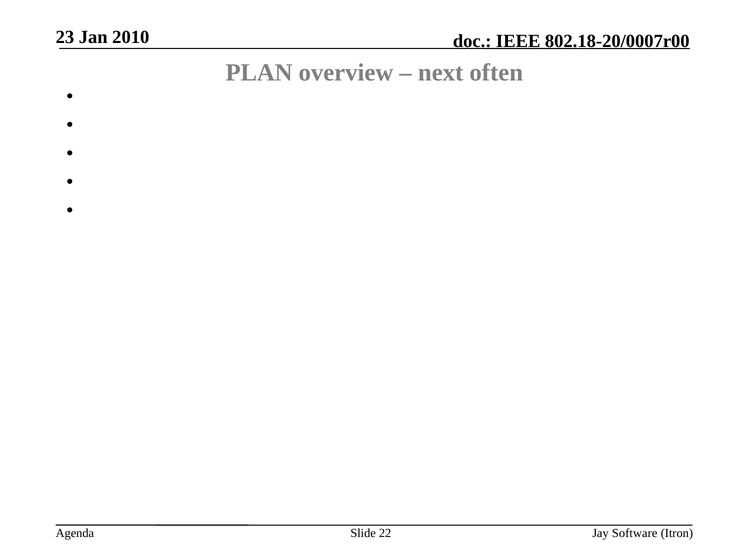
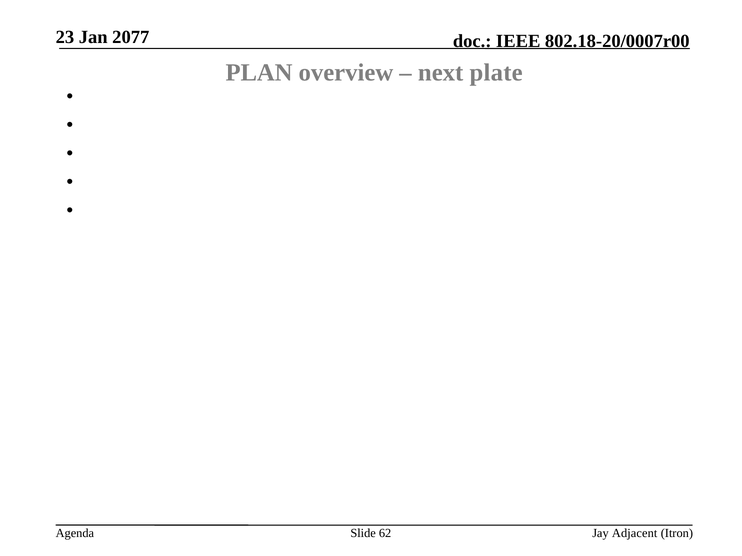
2010: 2010 -> 2077
often: often -> plate
22: 22 -> 62
Software: Software -> Adjacent
